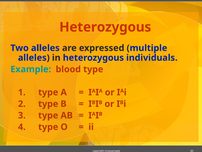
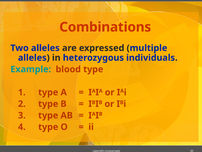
Heterozygous at (105, 27): Heterozygous -> Combinations
